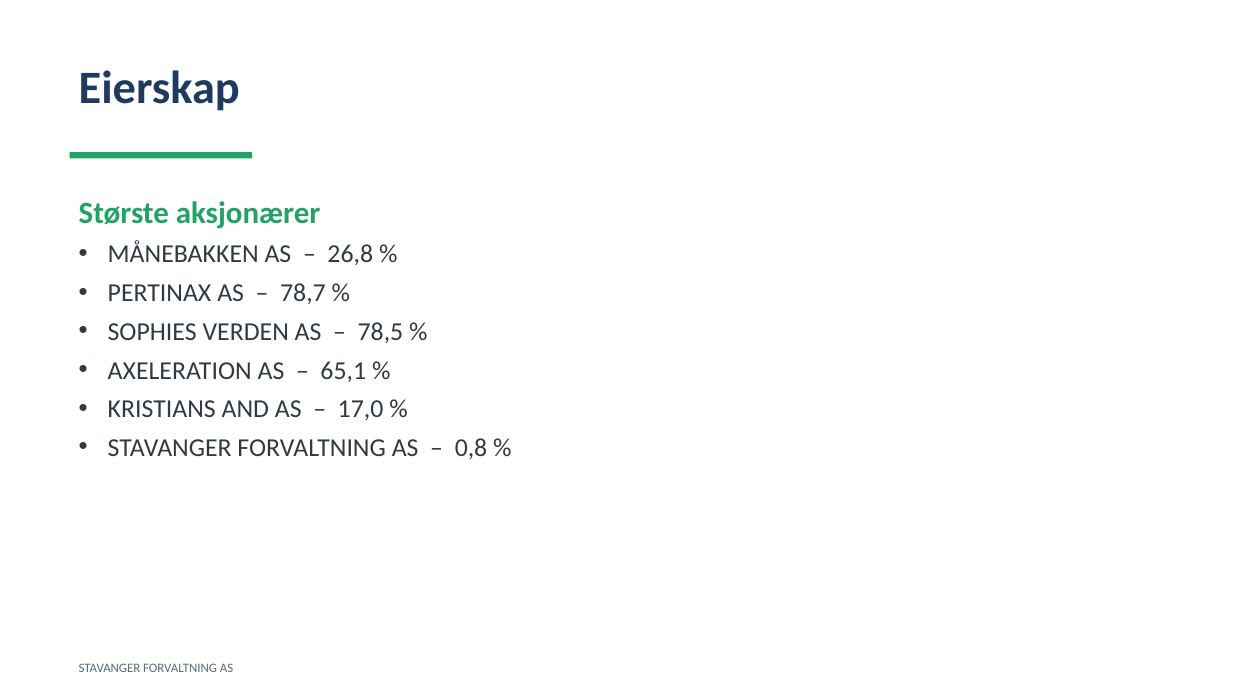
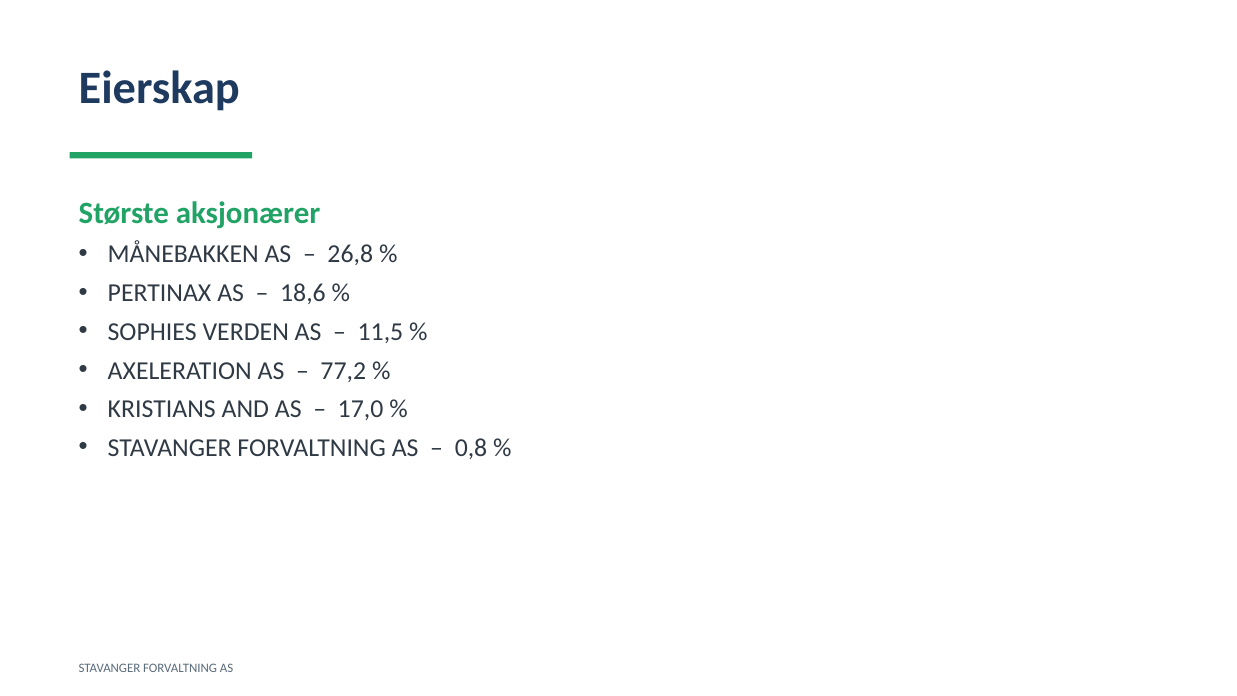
78,7: 78,7 -> 18,6
78,5: 78,5 -> 11,5
65,1: 65,1 -> 77,2
